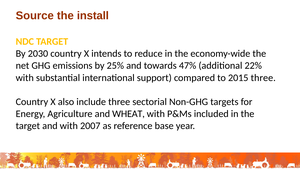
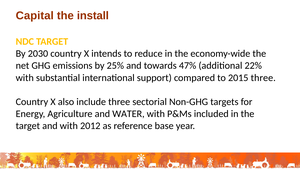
Source: Source -> Capital
WHEAT: WHEAT -> WATER
2007: 2007 -> 2012
